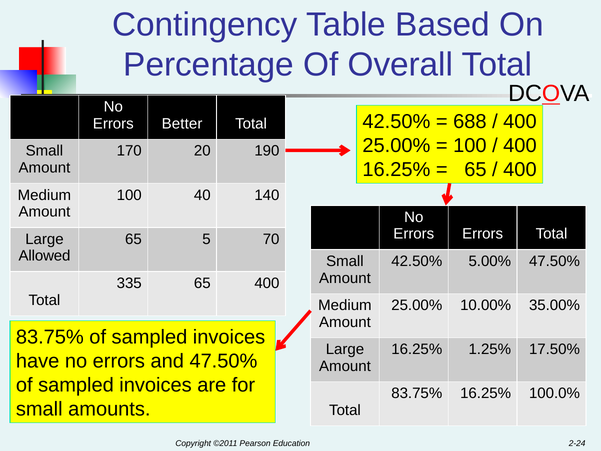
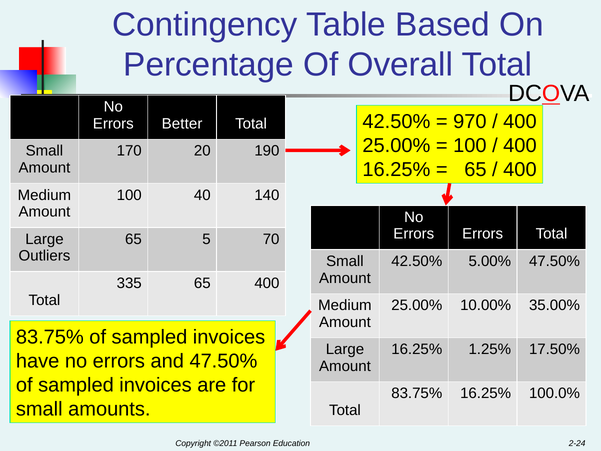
688: 688 -> 970
Allowed: Allowed -> Outliers
